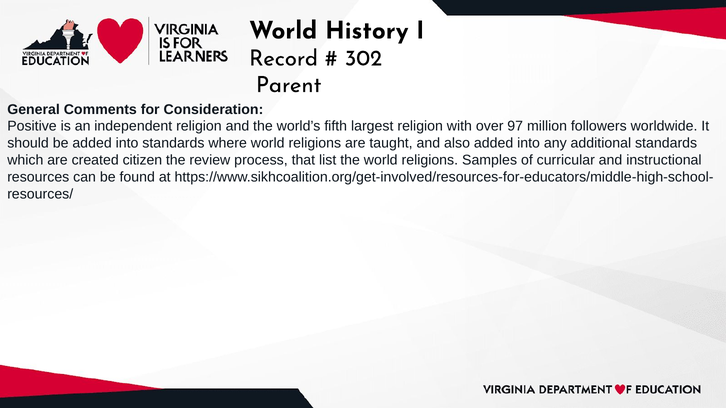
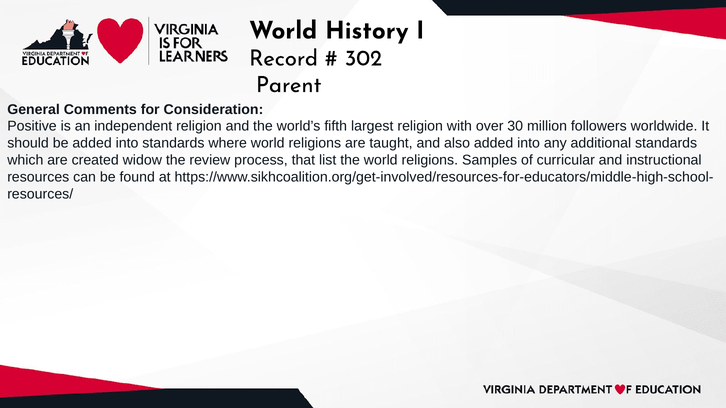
97: 97 -> 30
citizen: citizen -> widow
